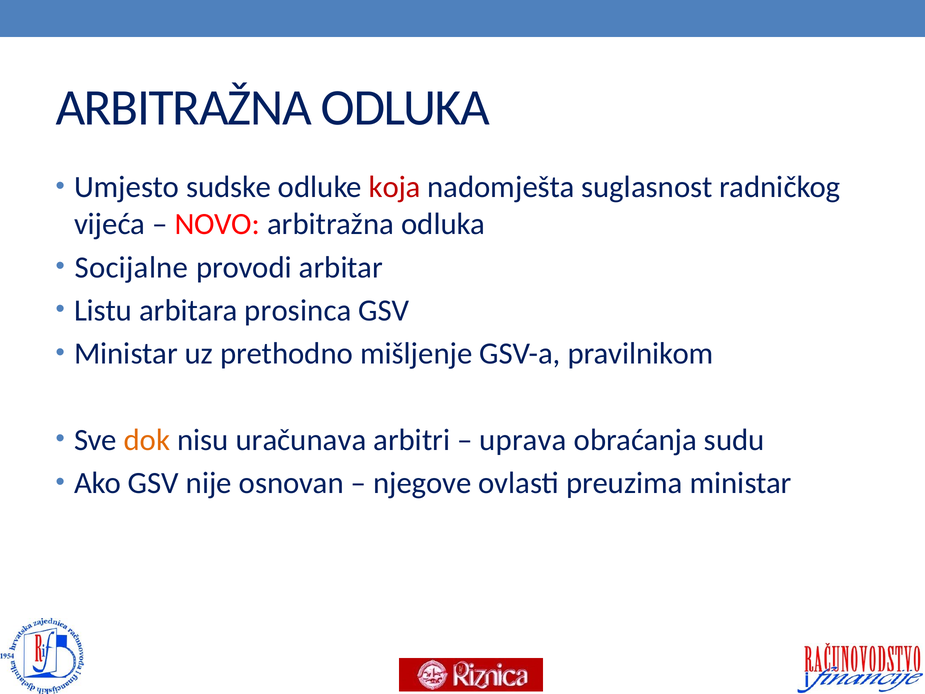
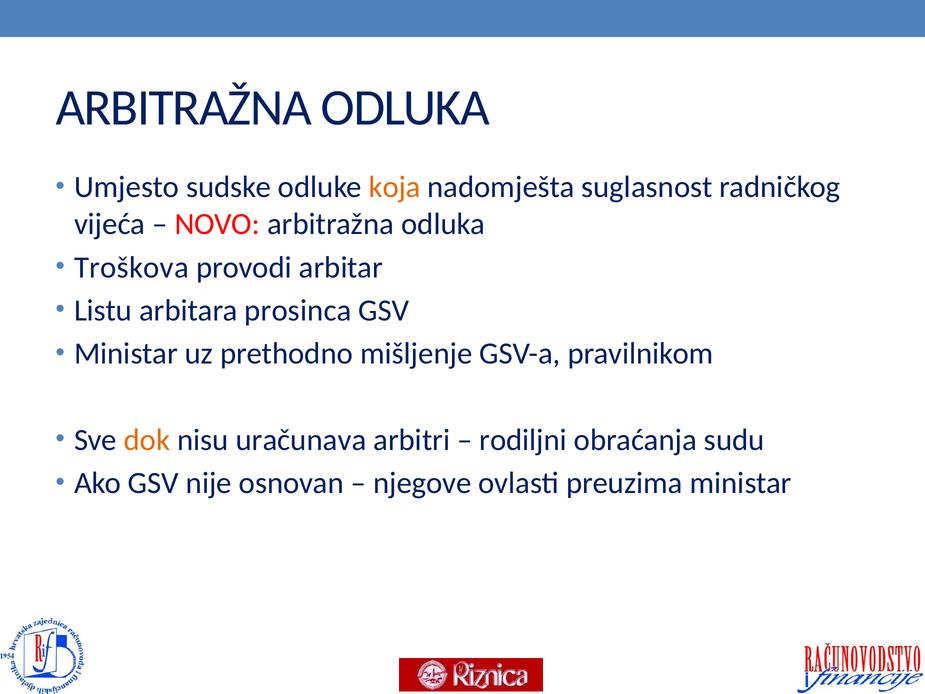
koja colour: red -> orange
Socijalne: Socijalne -> Troškova
uprava: uprava -> rodiljni
